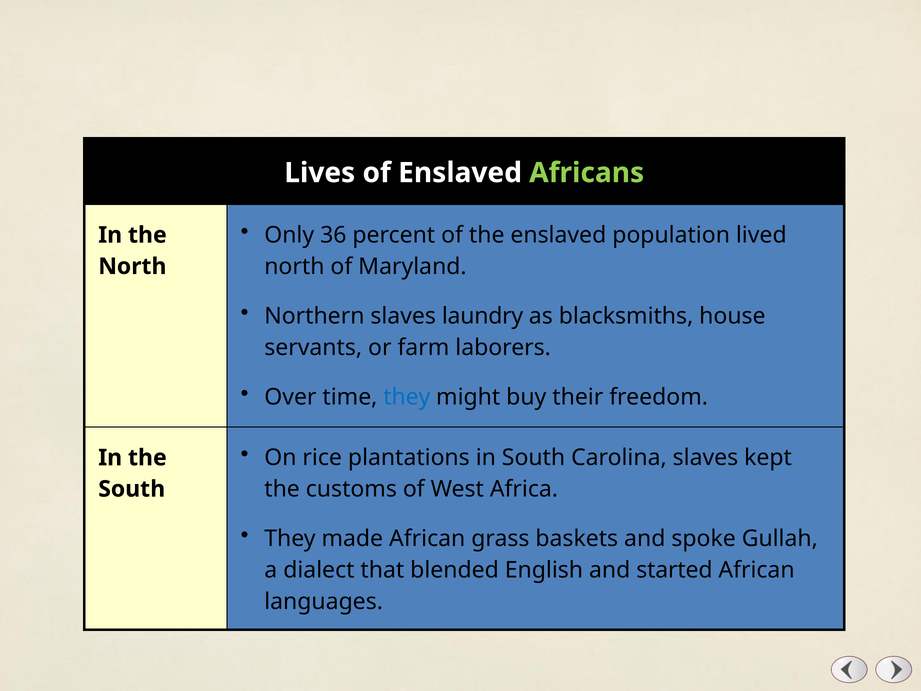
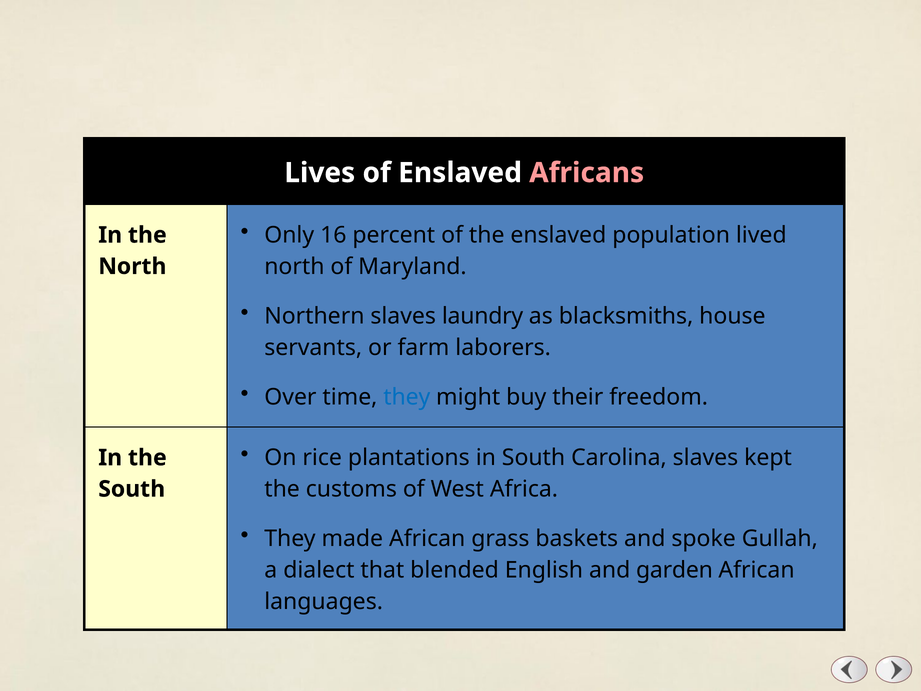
Africans colour: light green -> pink
36: 36 -> 16
started: started -> garden
